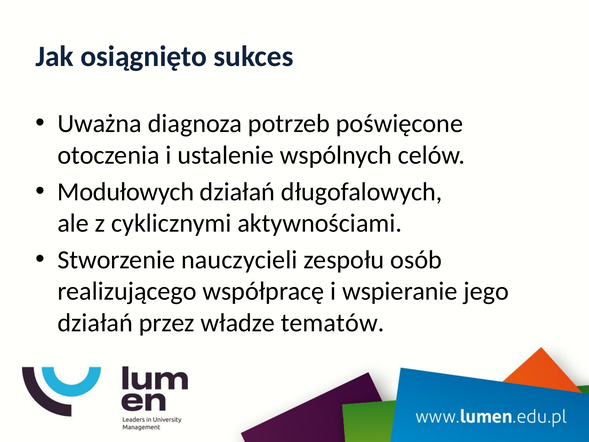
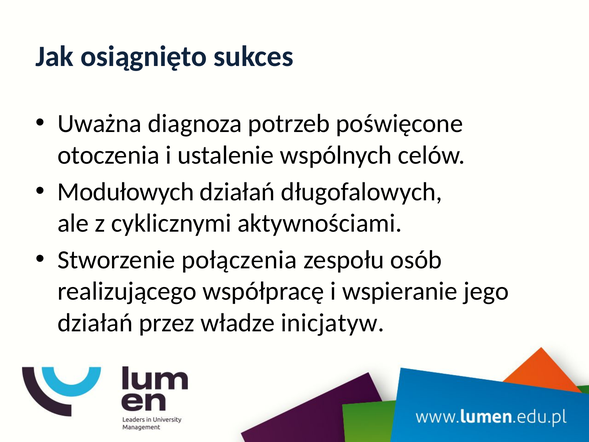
nauczycieli: nauczycieli -> połączenia
tematów: tematów -> inicjatyw
